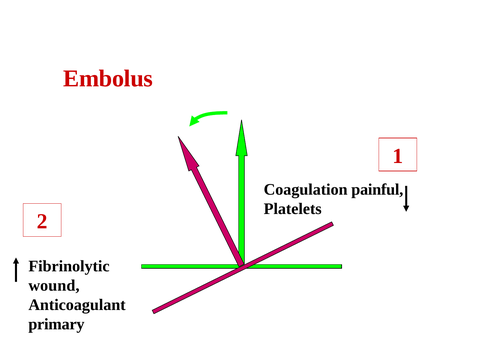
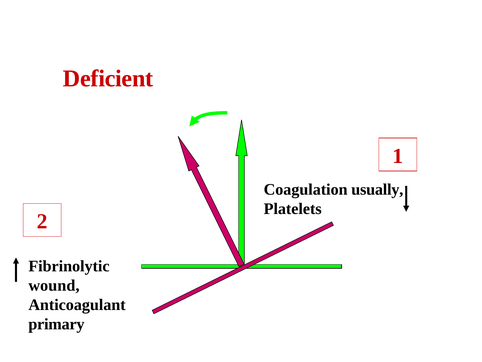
Embolus: Embolus -> Deficient
painful: painful -> usually
